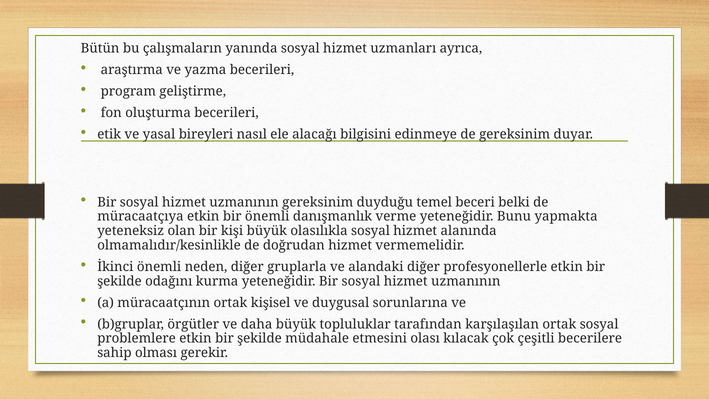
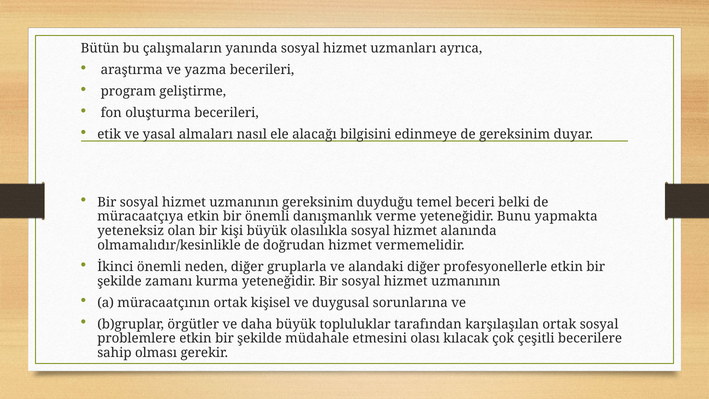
bireyleri: bireyleri -> almaları
odağını: odağını -> zamanı
